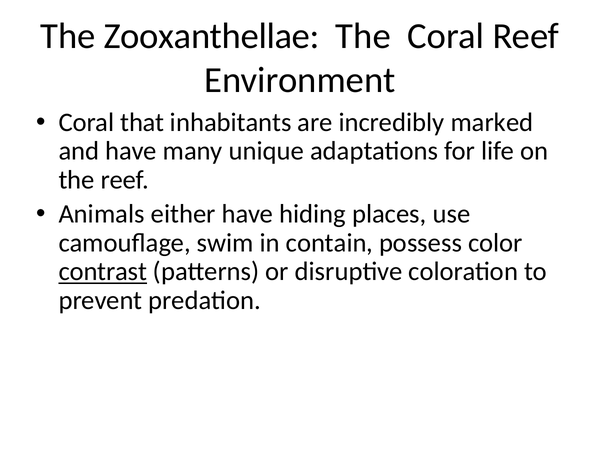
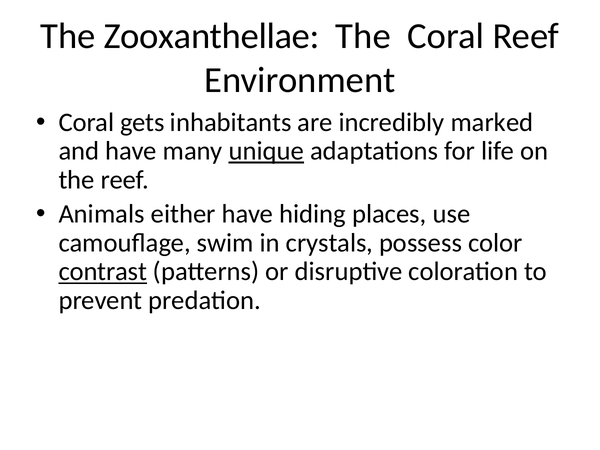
that: that -> gets
unique underline: none -> present
contain: contain -> crystals
